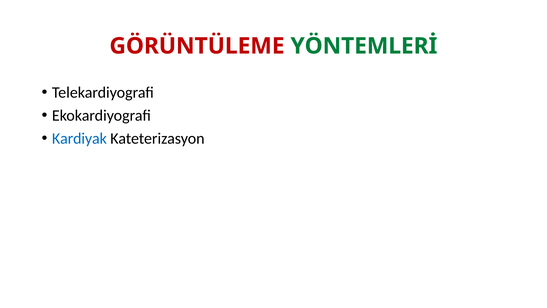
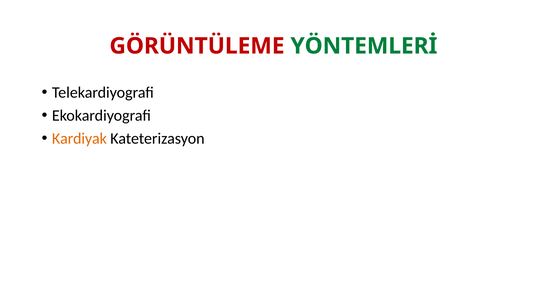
Kardiyak colour: blue -> orange
